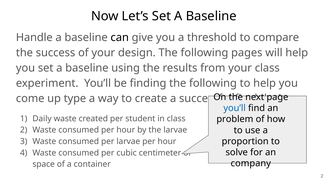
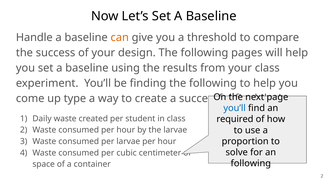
can colour: black -> orange
problem: problem -> required
company at (251, 163): company -> following
